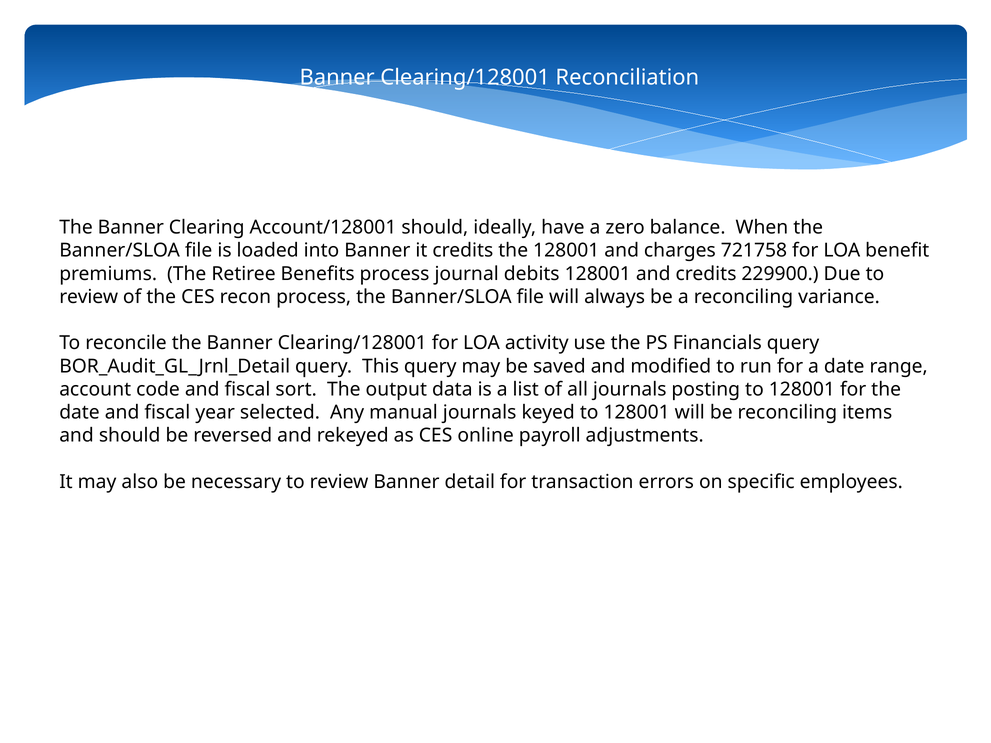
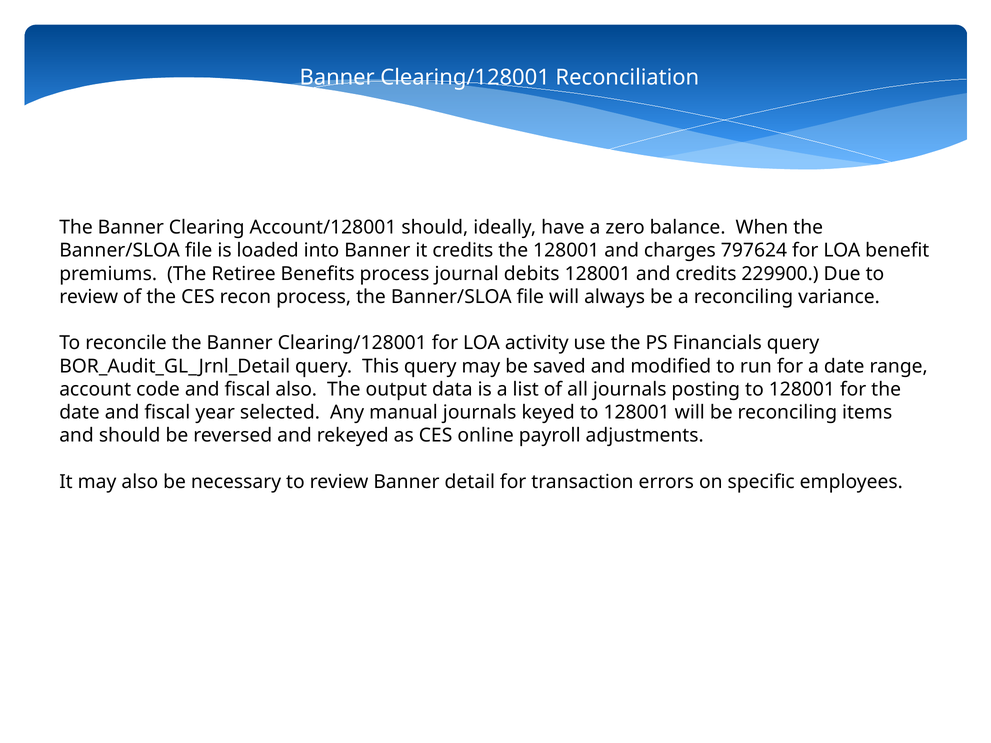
721758: 721758 -> 797624
fiscal sort: sort -> also
